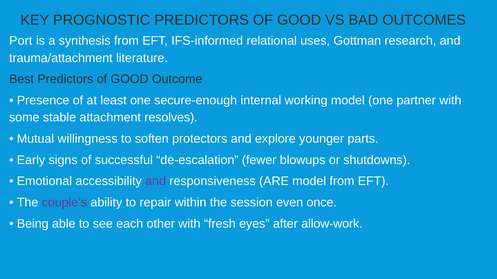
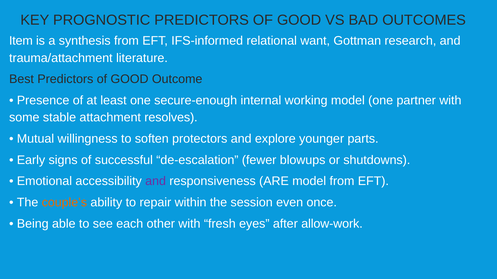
Port: Port -> Item
uses: uses -> want
couple’s colour: purple -> orange
